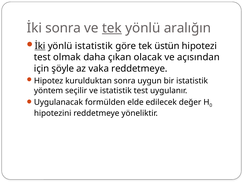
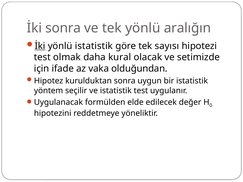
tek at (112, 28) underline: present -> none
üstün: üstün -> sayısı
çıkan: çıkan -> kural
açısından: açısından -> setimizde
şöyle: şöyle -> ifade
vaka reddetmeye: reddetmeye -> olduğundan
